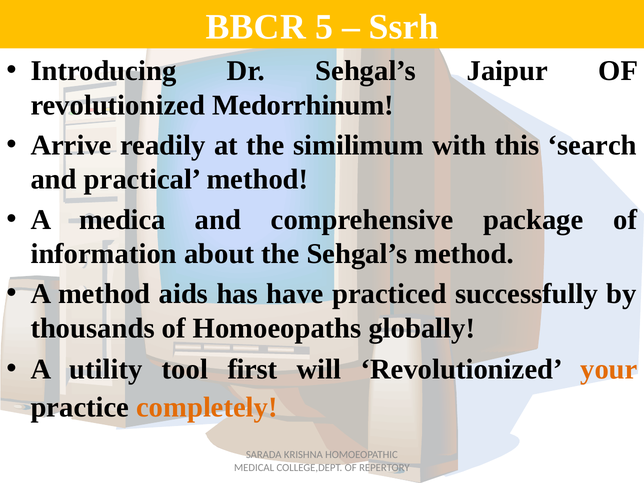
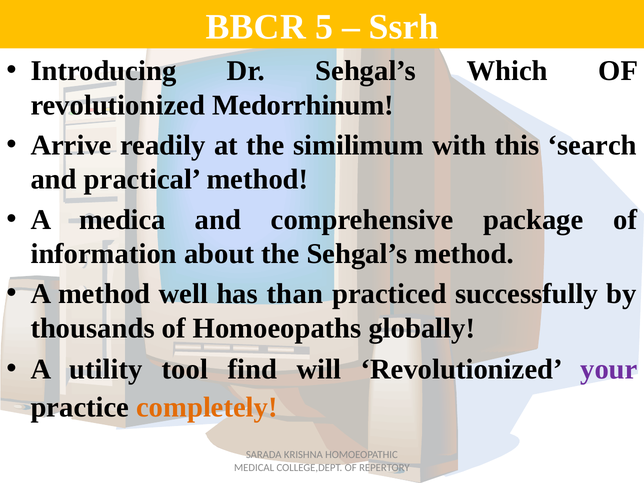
Jaipur: Jaipur -> Which
aids: aids -> well
have: have -> than
first: first -> find
your colour: orange -> purple
